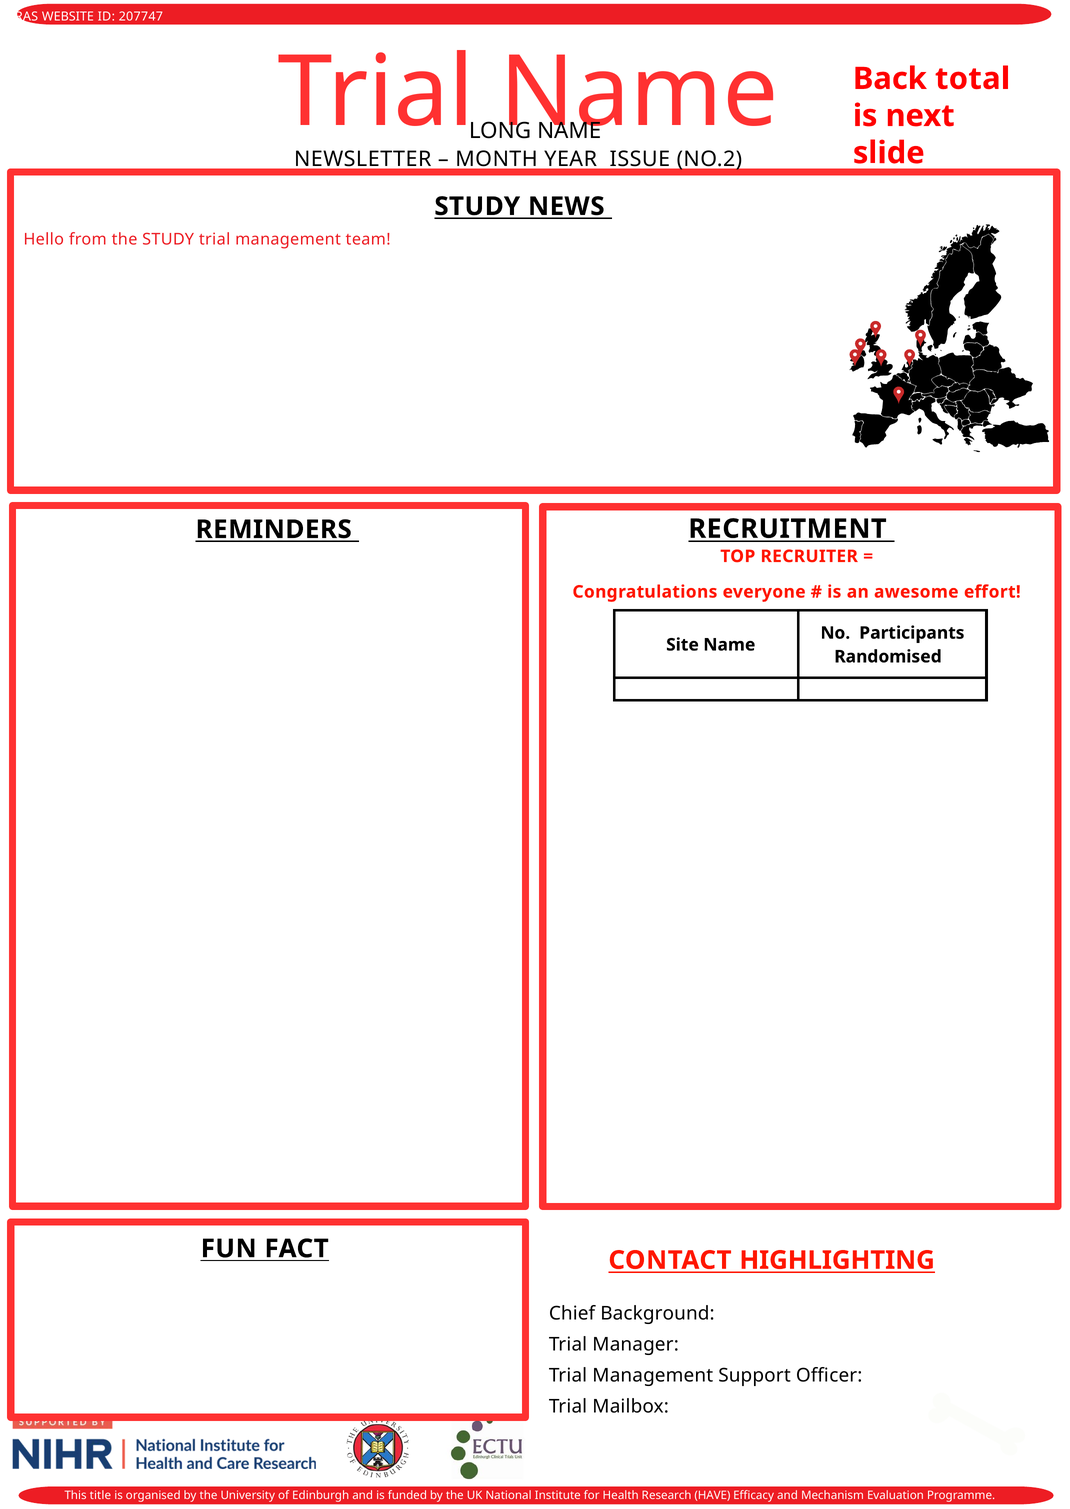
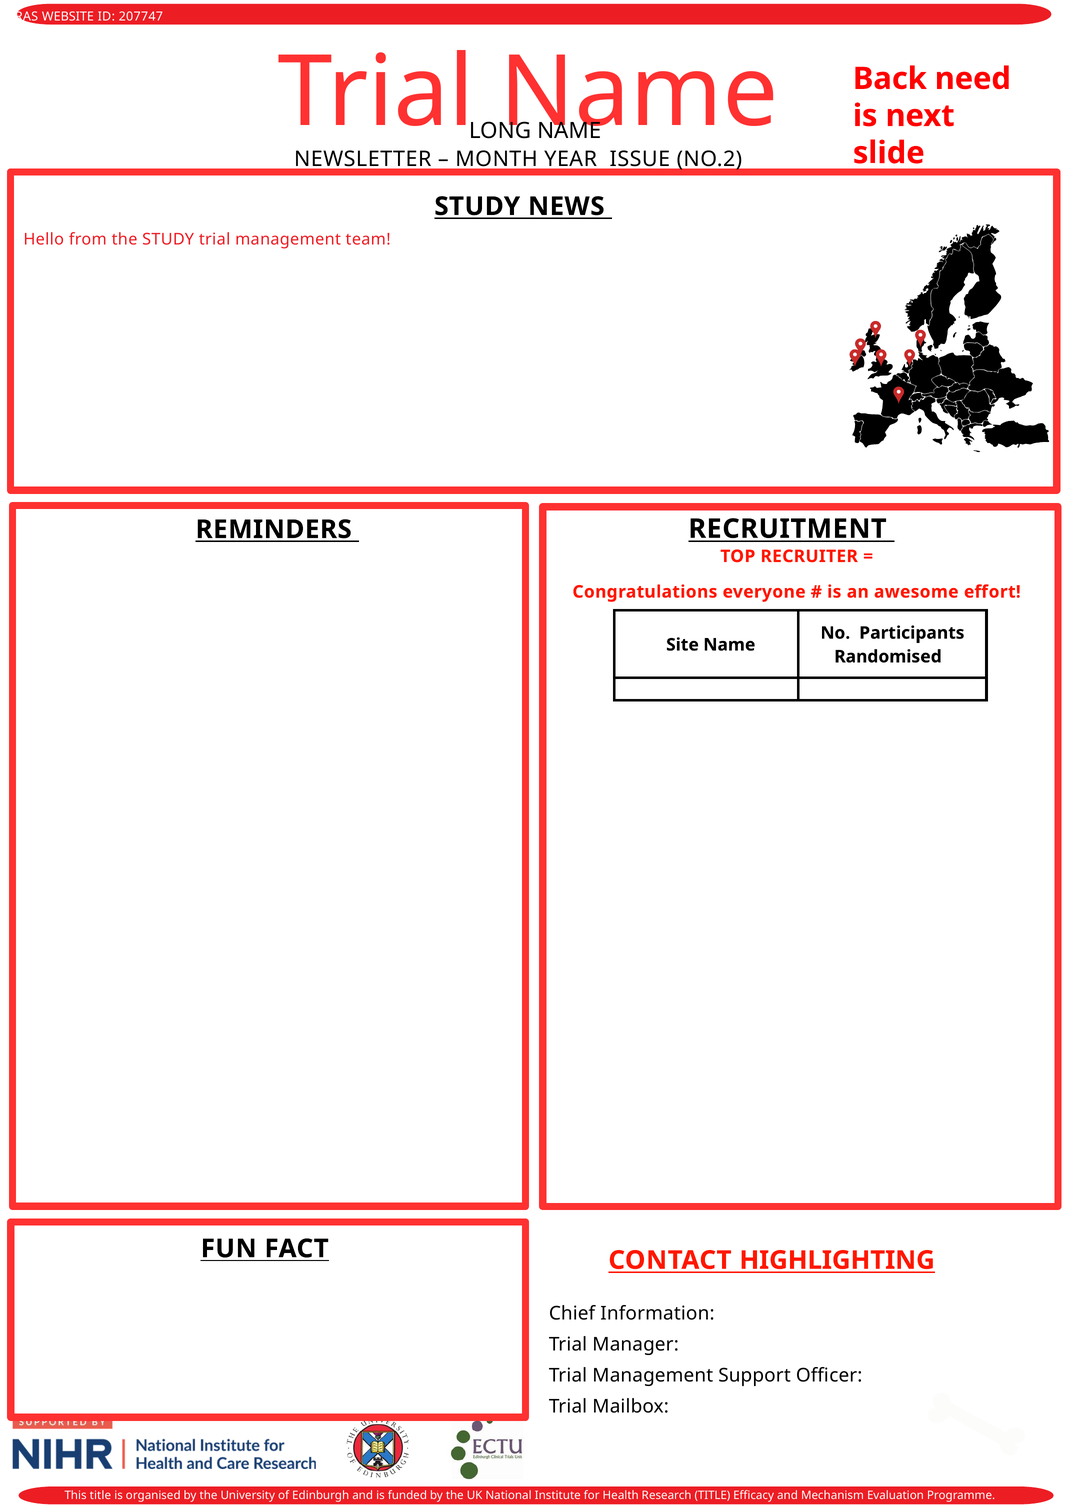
total: total -> need
Background: Background -> Information
Research HAVE: HAVE -> TITLE
